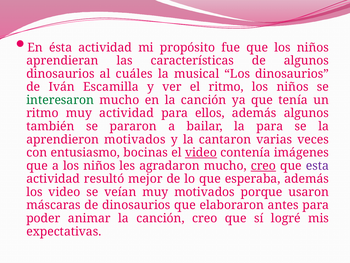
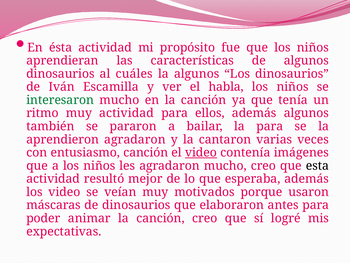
la musical: musical -> algunos
el ritmo: ritmo -> habla
aprendieron motivados: motivados -> agradaron
entusiasmo bocinas: bocinas -> canción
creo at (263, 165) underline: present -> none
esta colour: purple -> black
